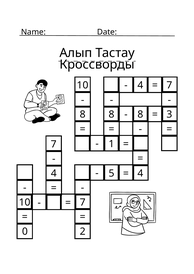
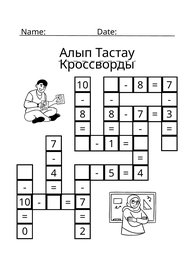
4 at (140, 85): 4 -> 8
8 at (140, 115): 8 -> 7
